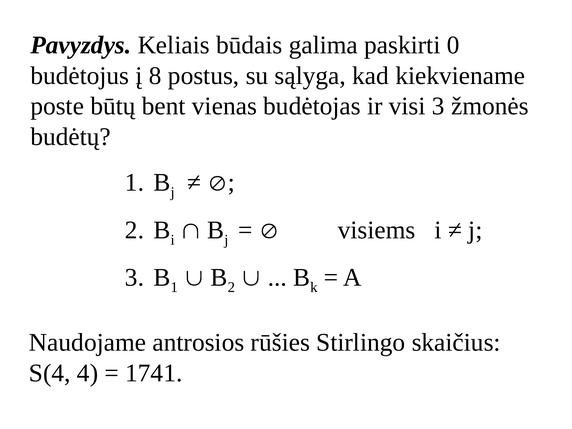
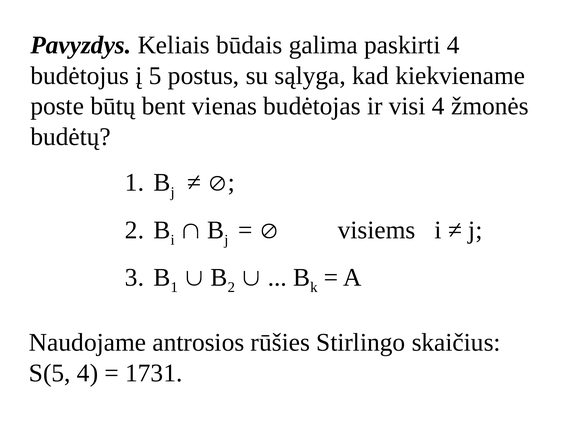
paskirti 0: 0 -> 4
8: 8 -> 5
visi 3: 3 -> 4
S(4: S(4 -> S(5
1741: 1741 -> 1731
